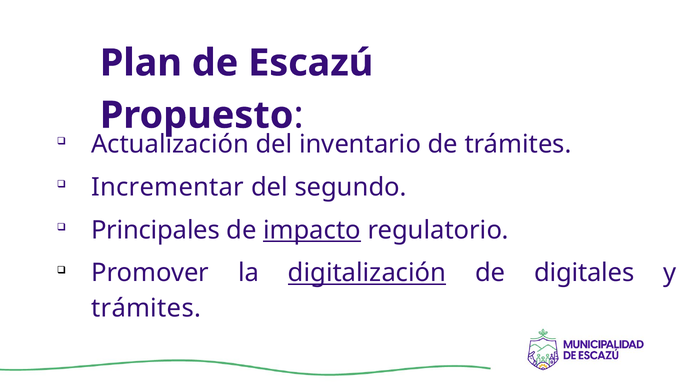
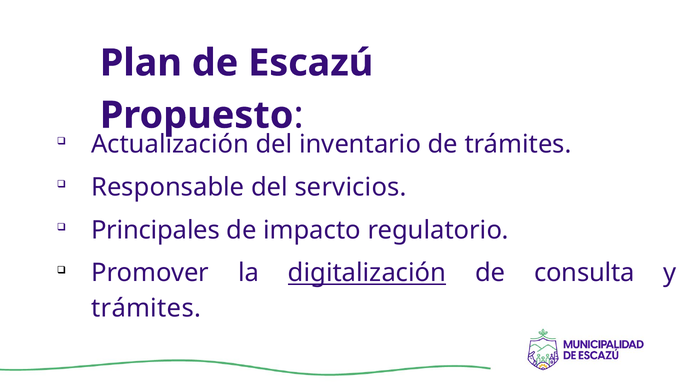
Incrementar: Incrementar -> Responsable
segundo: segundo -> servicios
impacto underline: present -> none
digitales: digitales -> consulta
